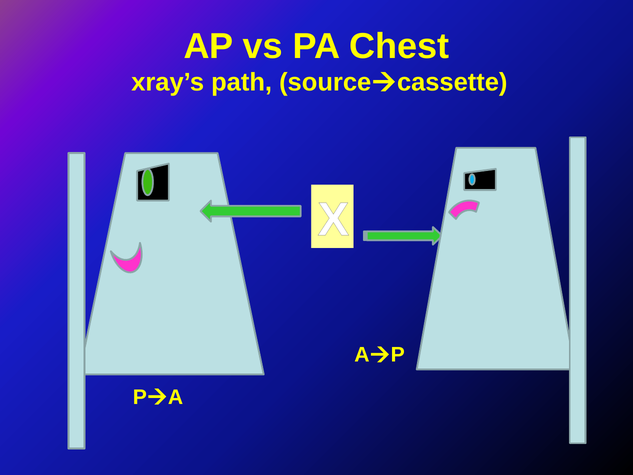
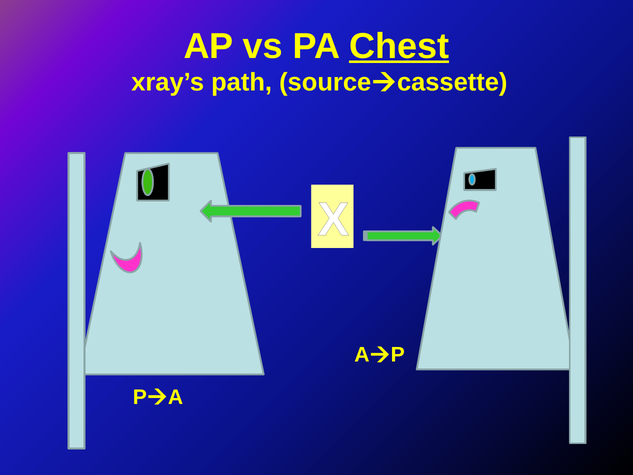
Chest underline: none -> present
